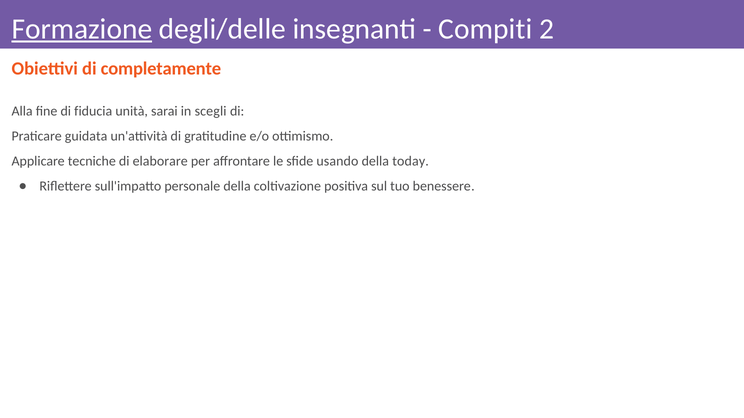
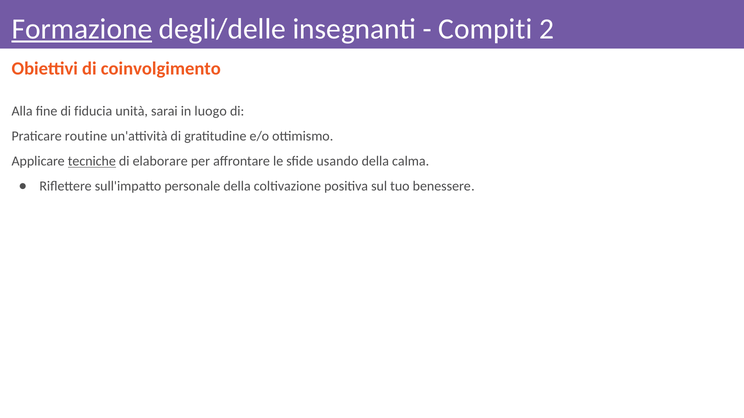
completamente: completamente -> coinvolgimento
scegli: scegli -> luogo
guidata: guidata -> routine
tecniche underline: none -> present
today: today -> calma
